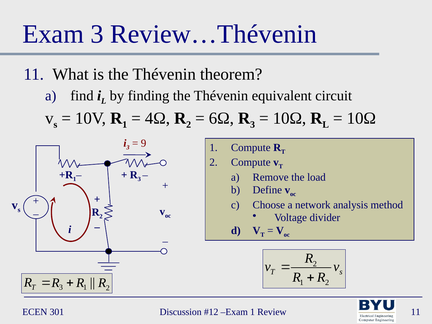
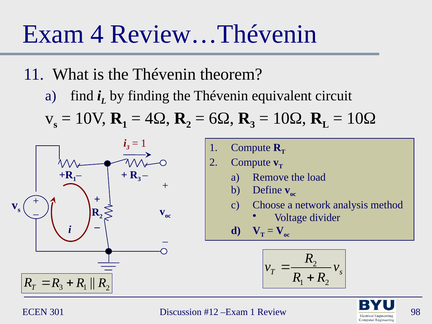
Exam 3: 3 -> 4
9 at (144, 143): 9 -> 1
Review 11: 11 -> 98
